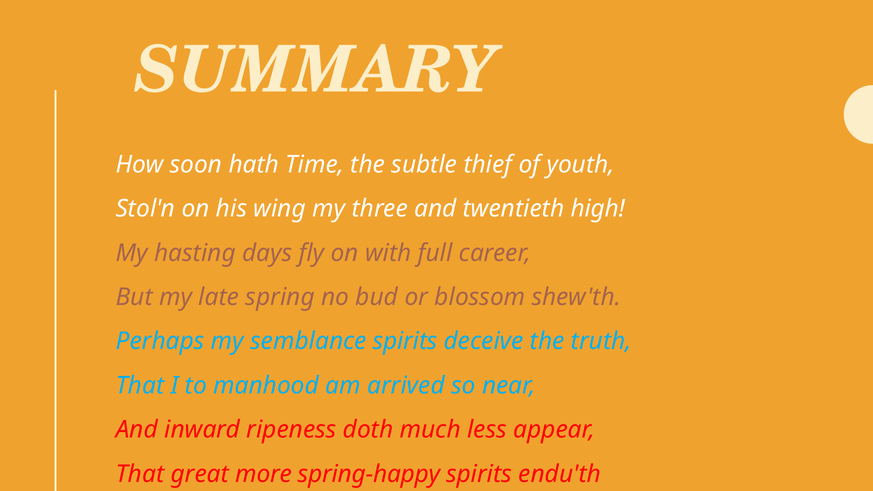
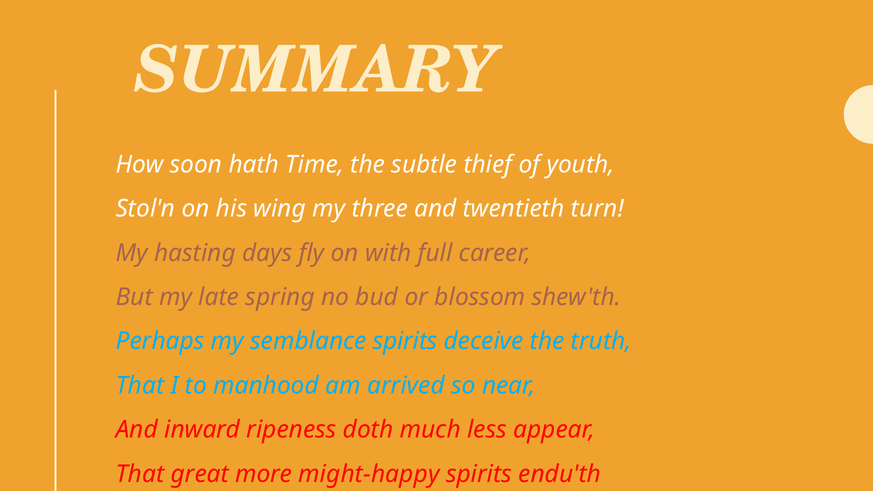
high: high -> turn
spring-happy: spring-happy -> might-happy
